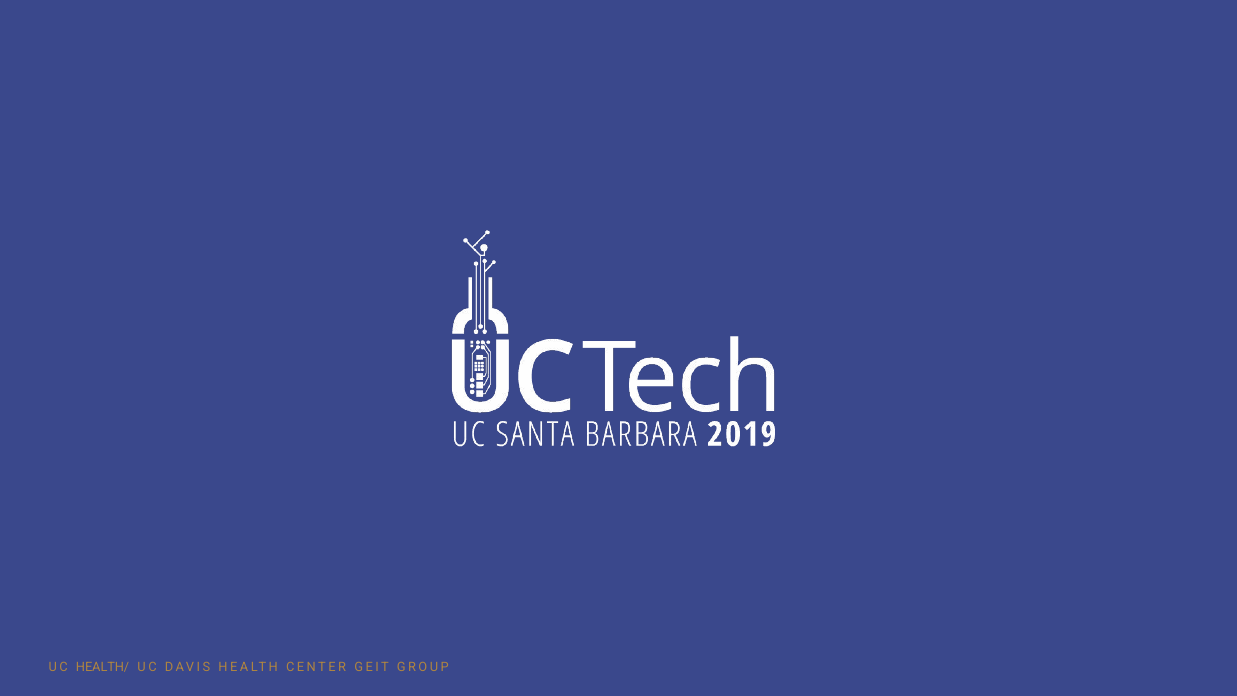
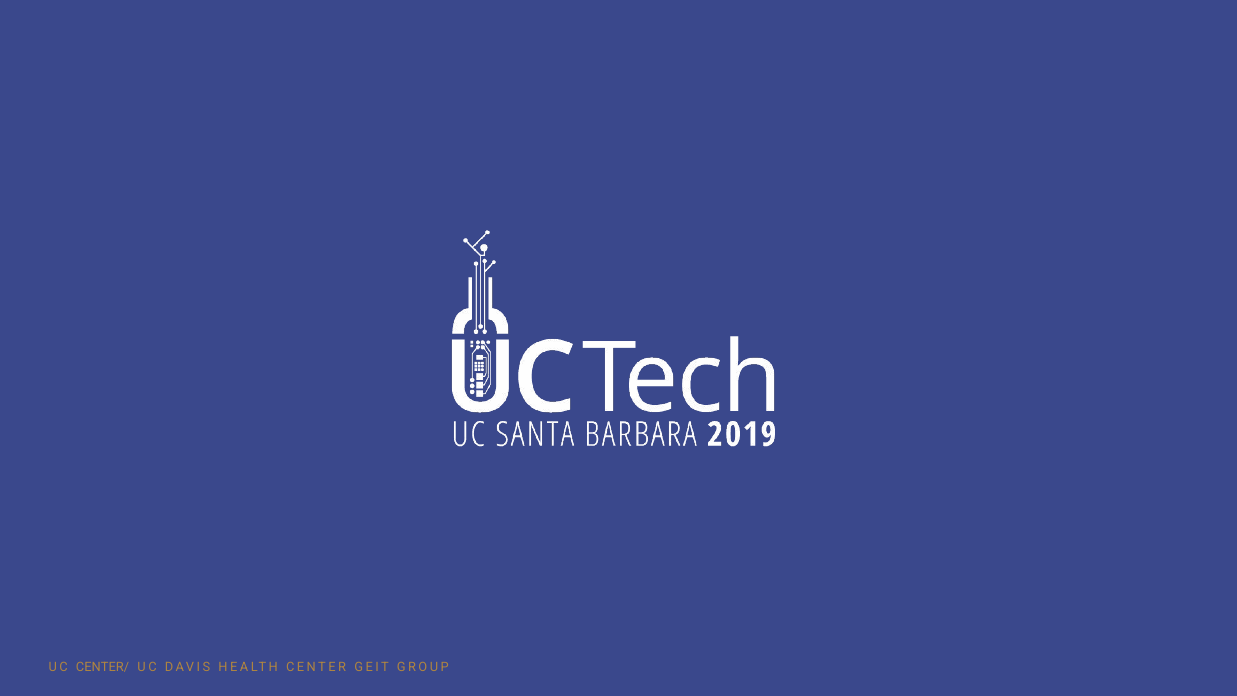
HEALTH/: HEALTH/ -> CENTER/
